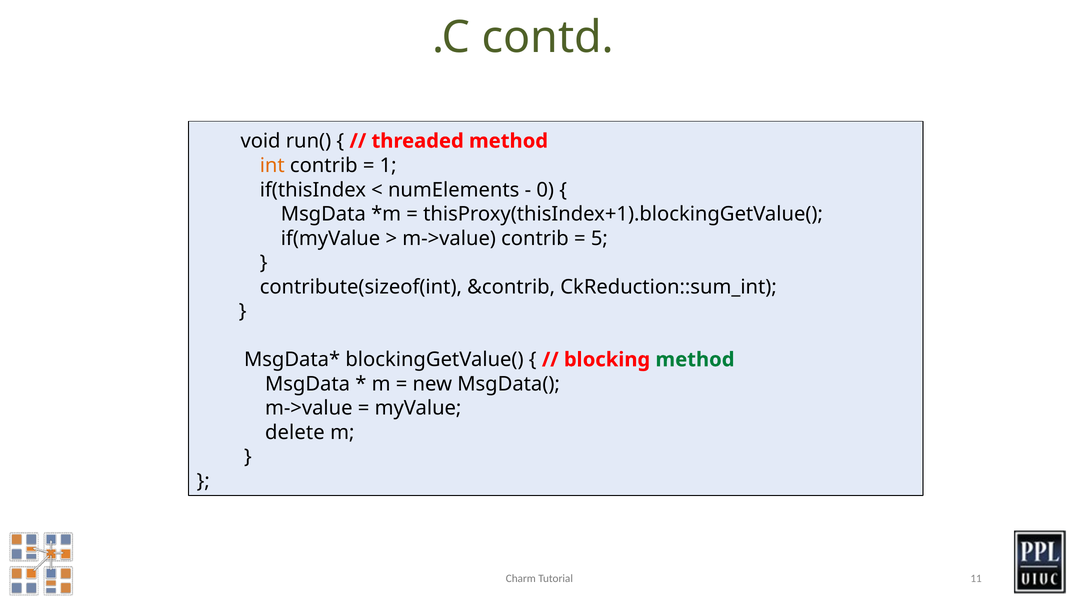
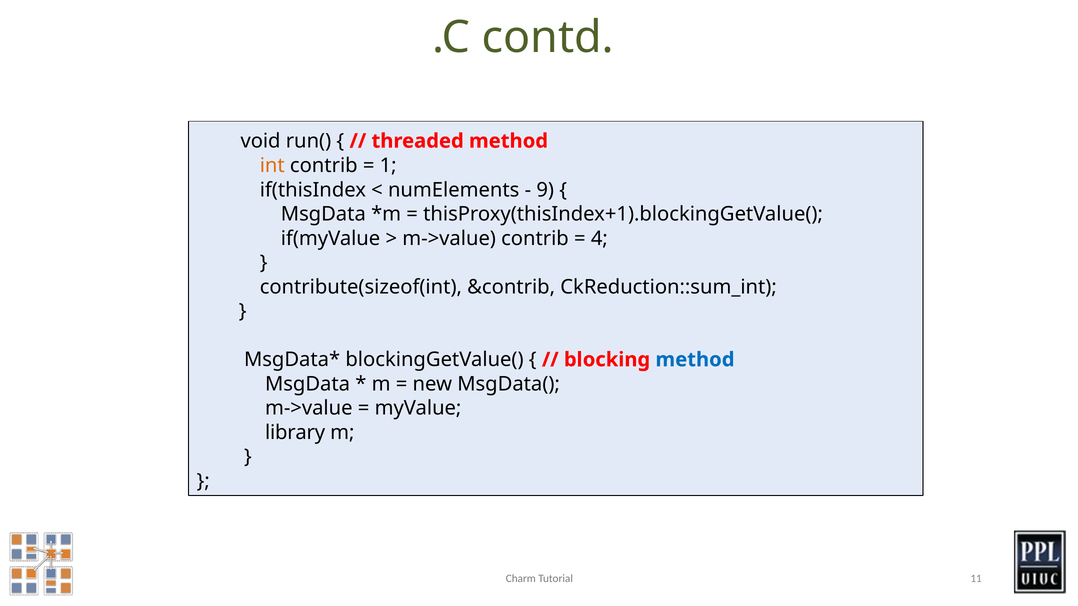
0: 0 -> 9
5: 5 -> 4
method at (695, 360) colour: green -> blue
delete: delete -> library
